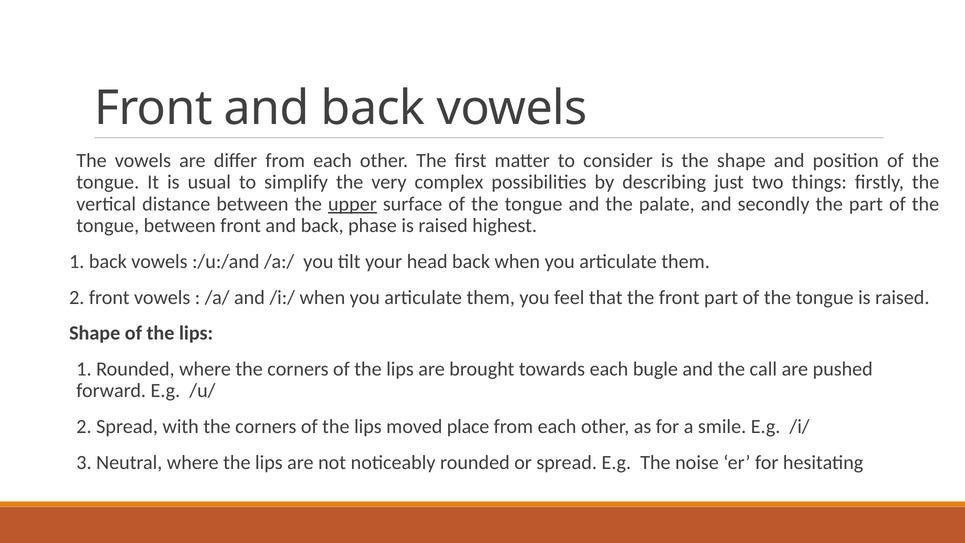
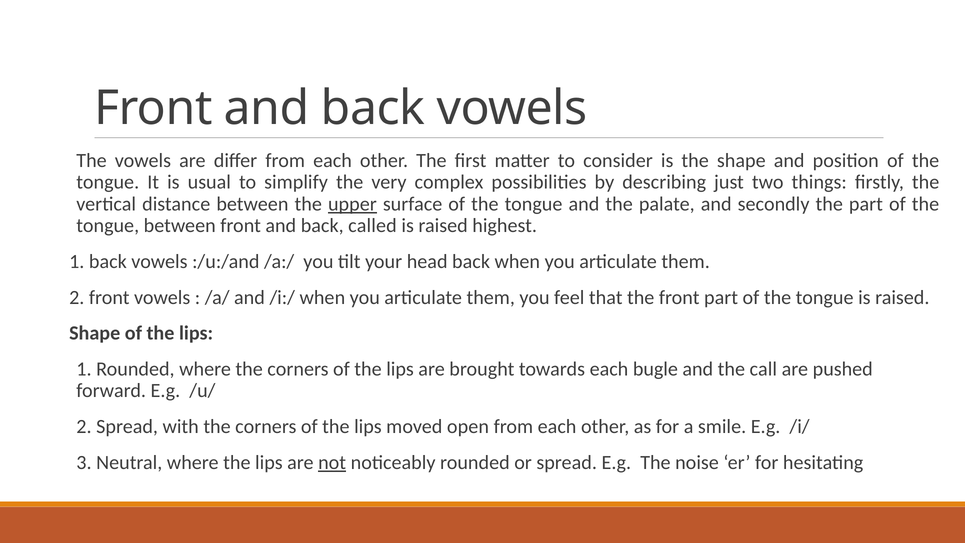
phase: phase -> called
place: place -> open
not underline: none -> present
